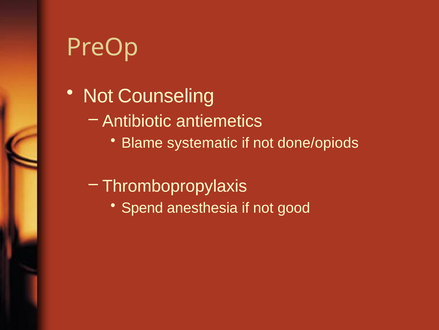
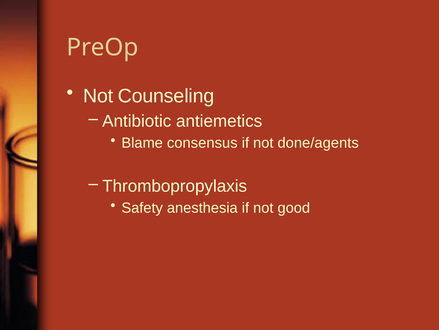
systematic: systematic -> consensus
done/opiods: done/opiods -> done/agents
Spend: Spend -> Safety
